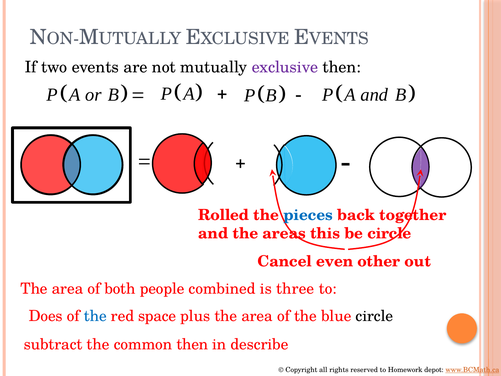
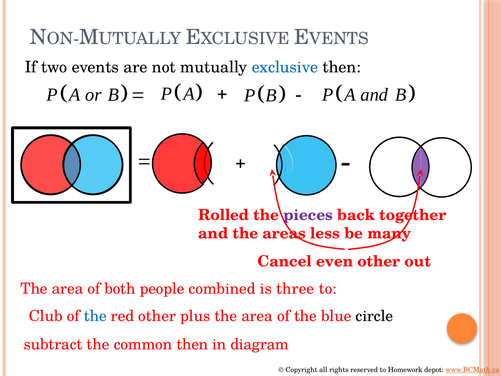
exclusive colour: purple -> blue
pieces colour: blue -> purple
this: this -> less
be circle: circle -> many
Does: Does -> Club
red space: space -> other
describe: describe -> diagram
